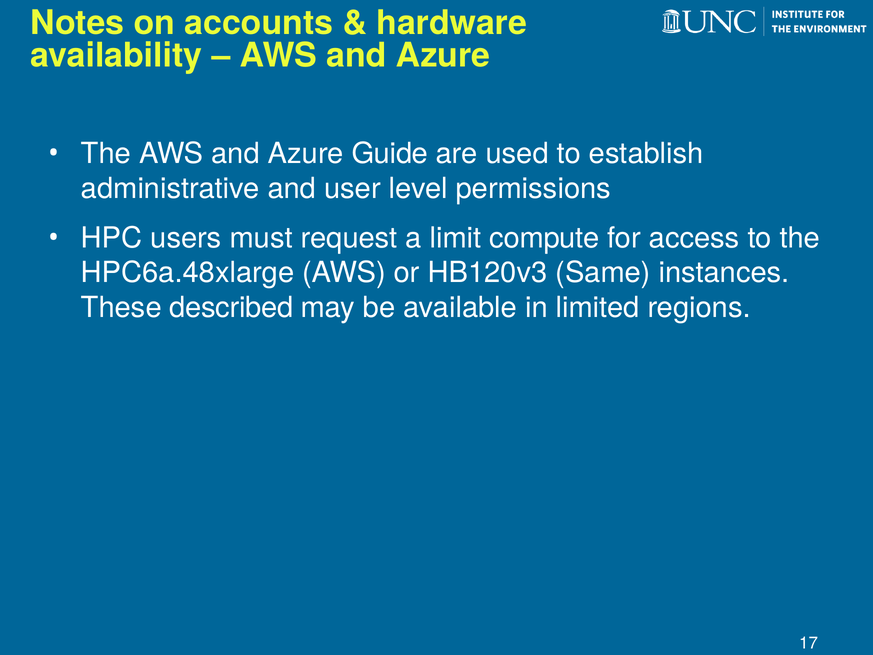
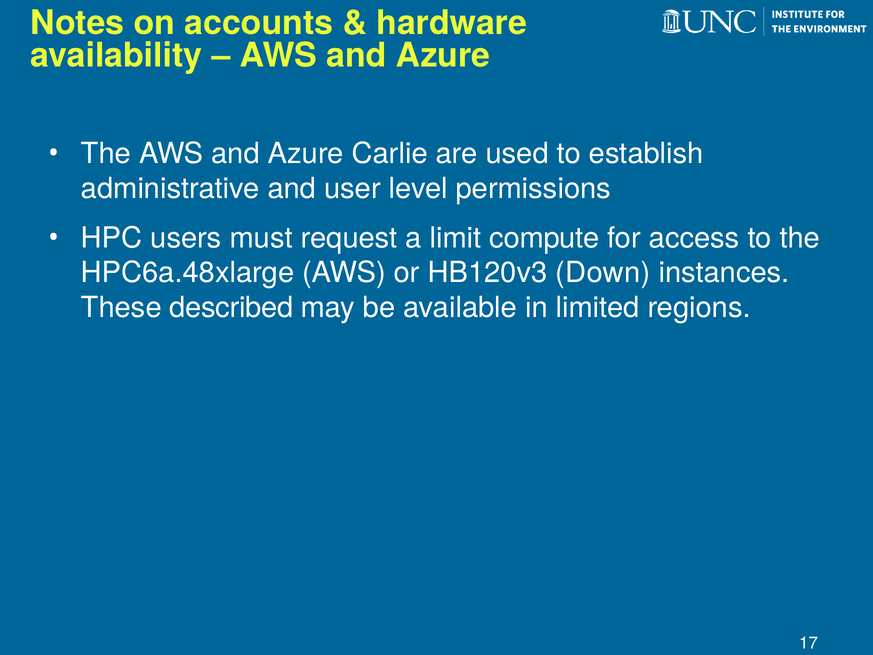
Guide: Guide -> Carlie
Same: Same -> Down
